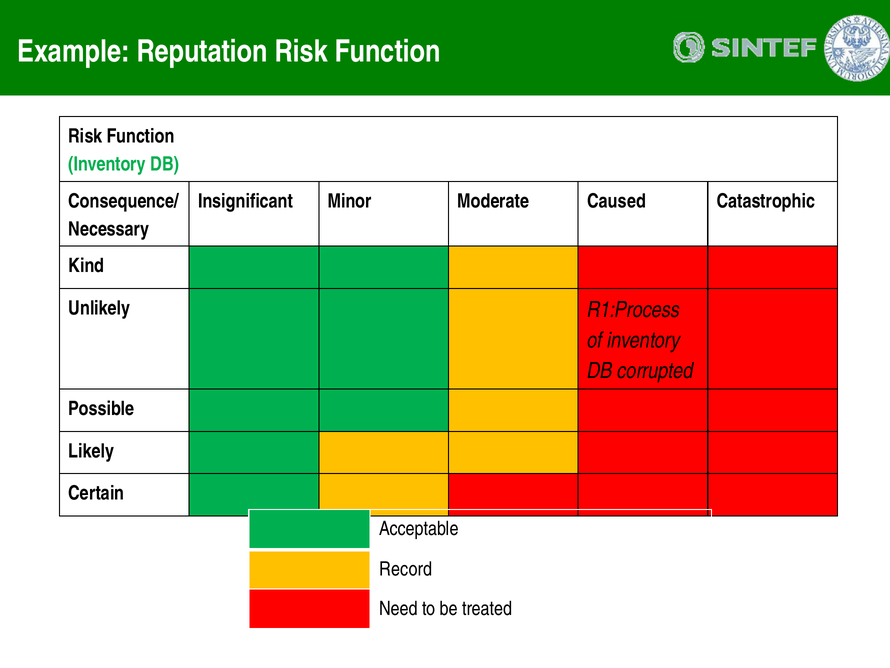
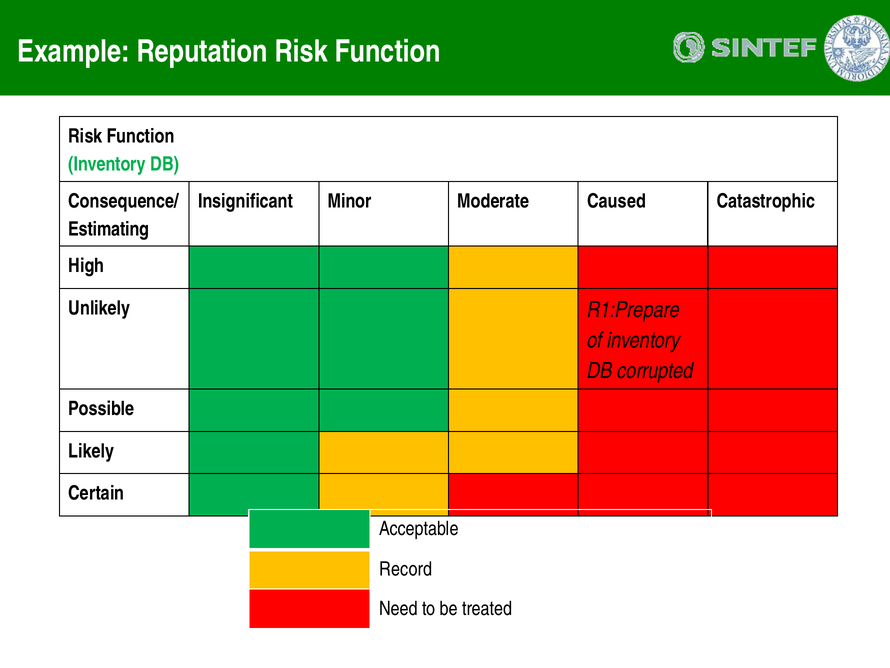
Necessary: Necessary -> Estimating
Kind: Kind -> High
R1:Process: R1:Process -> R1:Prepare
